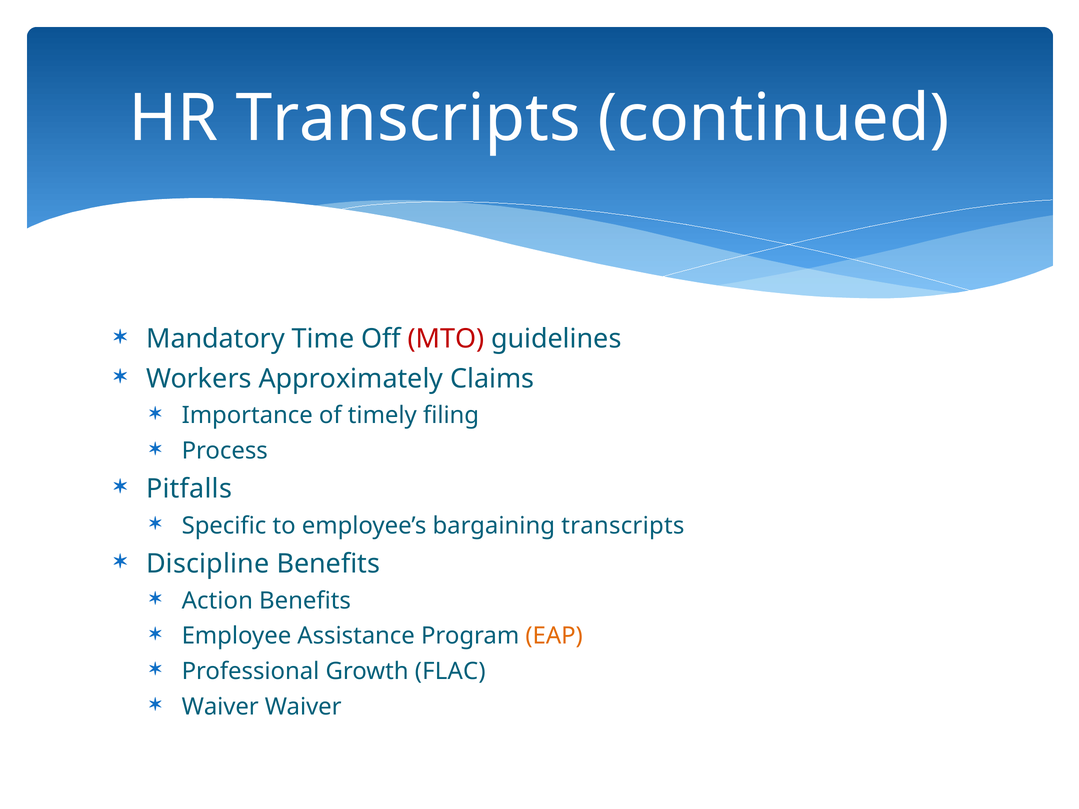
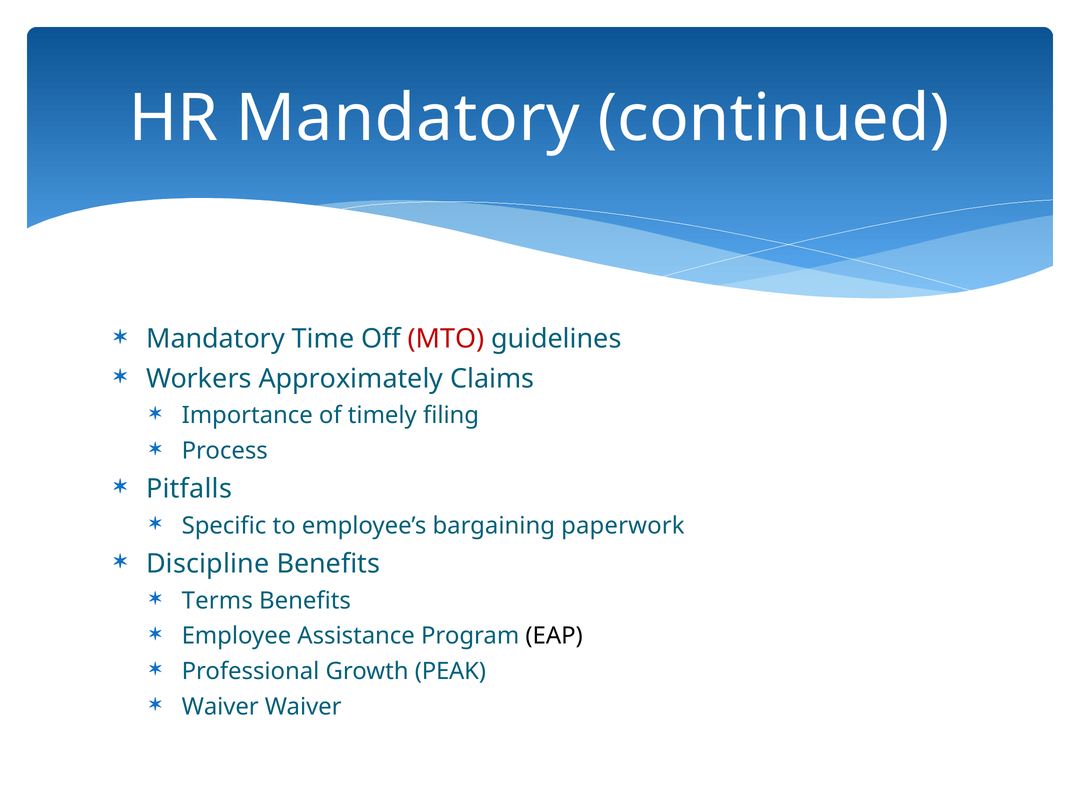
HR Transcripts: Transcripts -> Mandatory
bargaining transcripts: transcripts -> paperwork
Action: Action -> Terms
EAP colour: orange -> black
FLAC: FLAC -> PEAK
